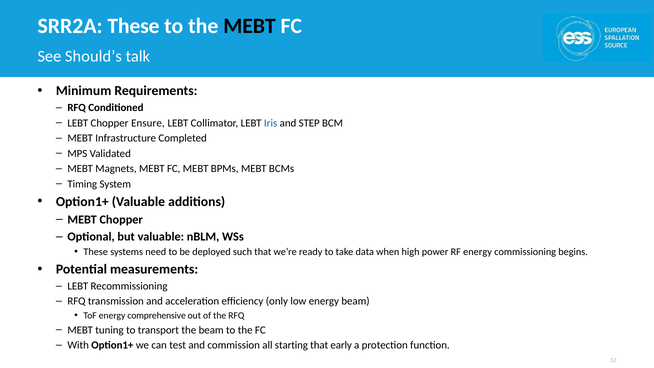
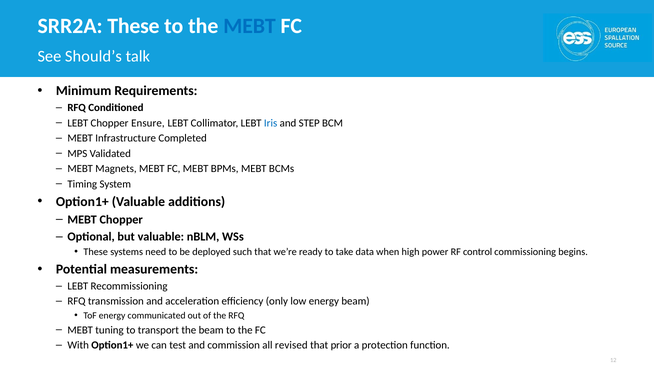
MEBT at (250, 26) colour: black -> blue
RF energy: energy -> control
comprehensive: comprehensive -> communicated
starting: starting -> revised
early: early -> prior
